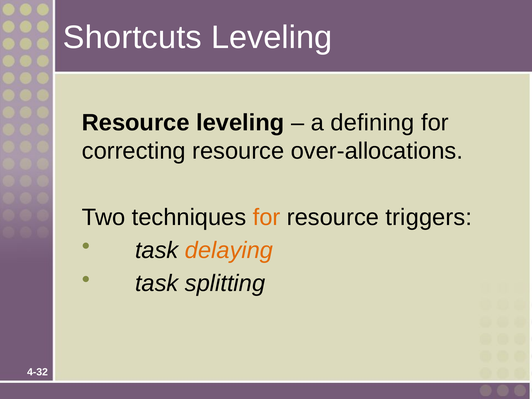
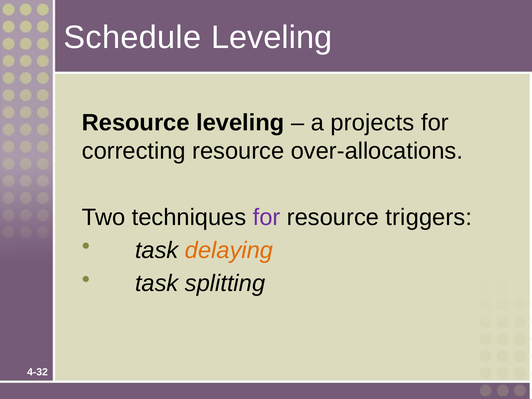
Shortcuts: Shortcuts -> Schedule
defining: defining -> projects
for at (267, 217) colour: orange -> purple
